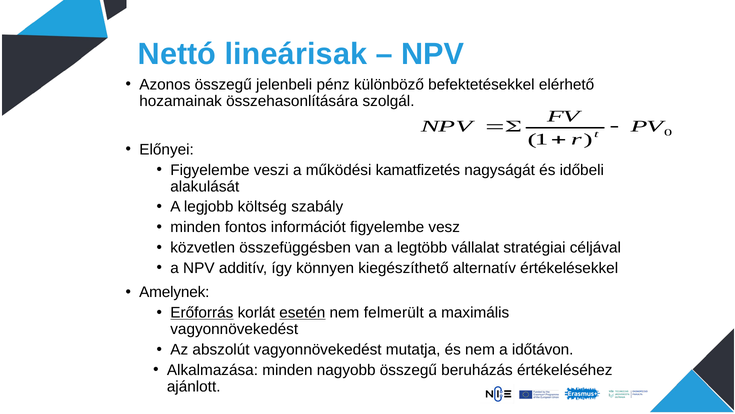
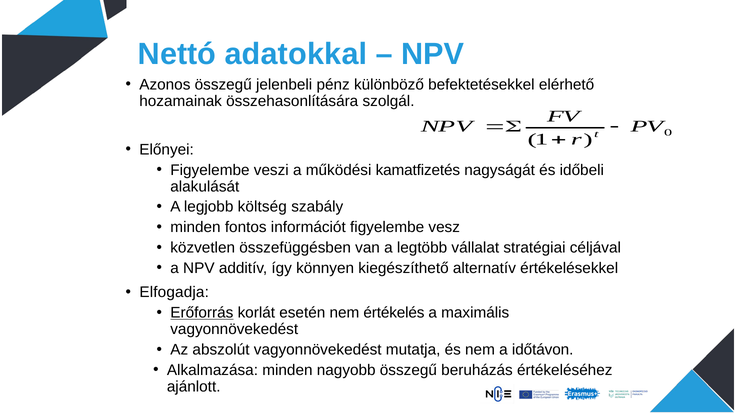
lineárisak: lineárisak -> adatokkal
Amelynek: Amelynek -> Elfogadja
esetén underline: present -> none
felmerült: felmerült -> értékelés
